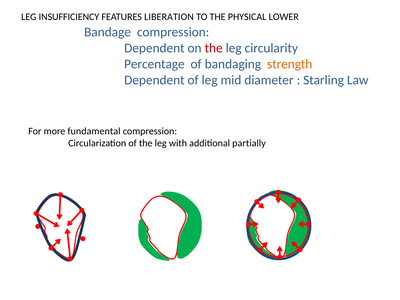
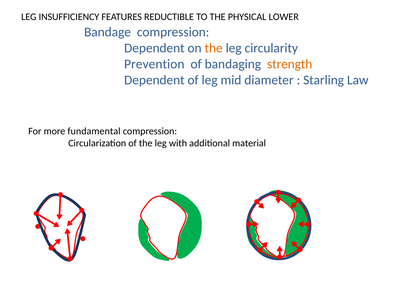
LIBERATION: LIBERATION -> REDUCTIBLE
the at (214, 48) colour: red -> orange
Percentage: Percentage -> Prevention
partially: partially -> material
